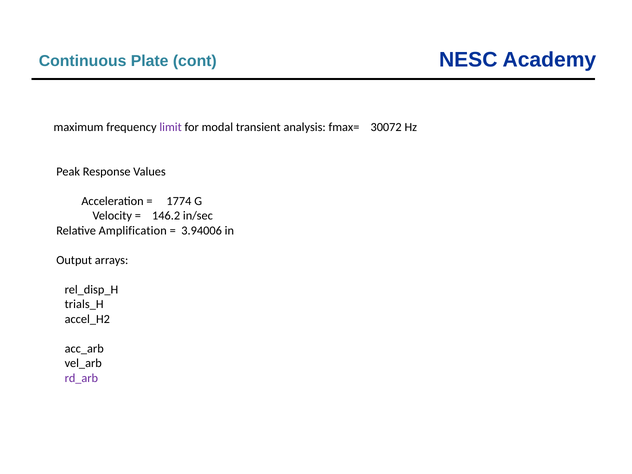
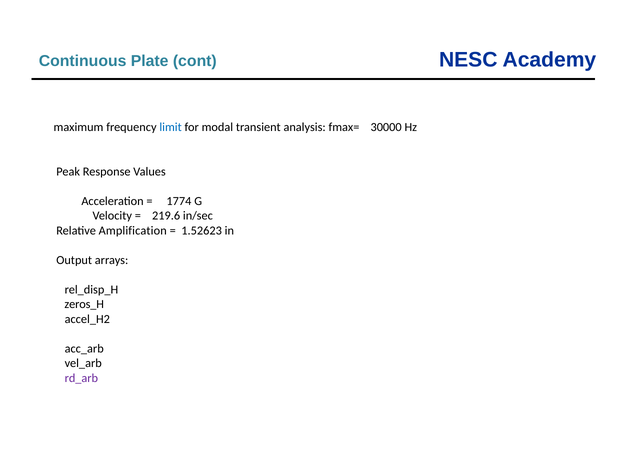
limit colour: purple -> blue
30072: 30072 -> 30000
146.2: 146.2 -> 219.6
3.94006: 3.94006 -> 1.52623
trials_H: trials_H -> zeros_H
